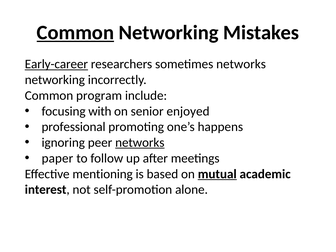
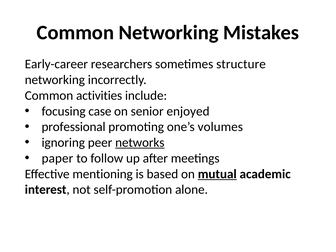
Common at (75, 33) underline: present -> none
Early-career underline: present -> none
sometimes networks: networks -> structure
program: program -> activities
with: with -> case
happens: happens -> volumes
